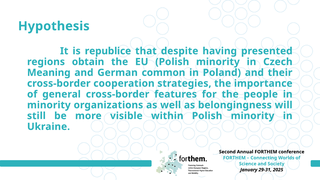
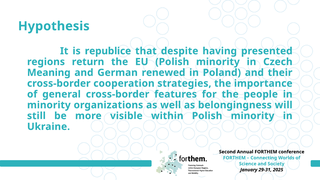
obtain: obtain -> return
common: common -> renewed
